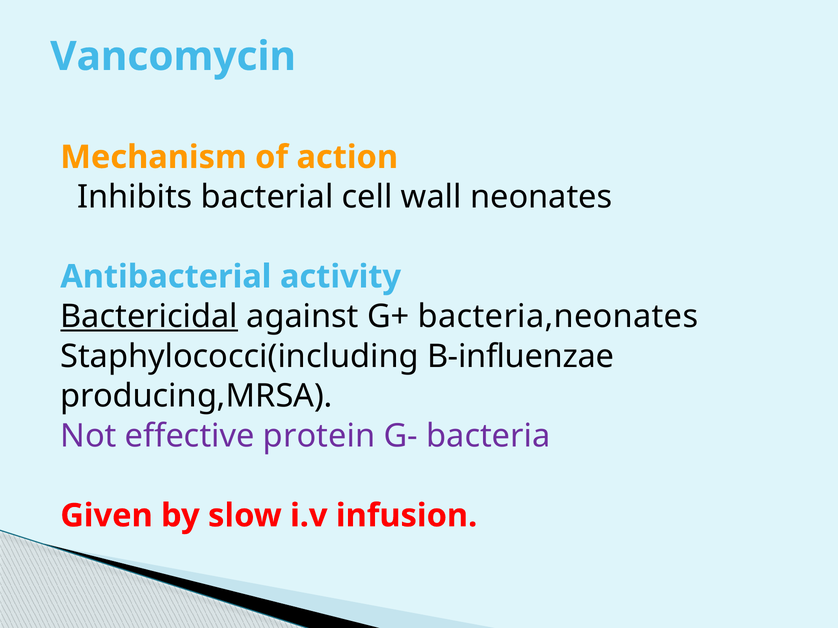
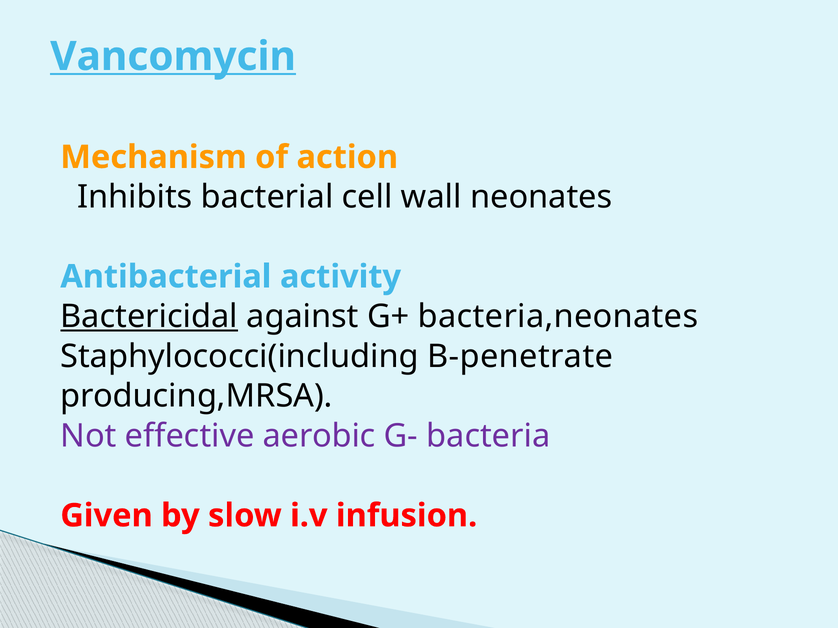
Vancomycin underline: none -> present
B-influenzae: B-influenzae -> B-penetrate
protein: protein -> aerobic
